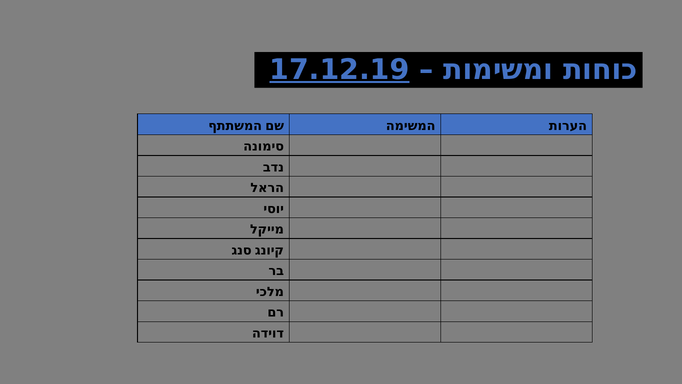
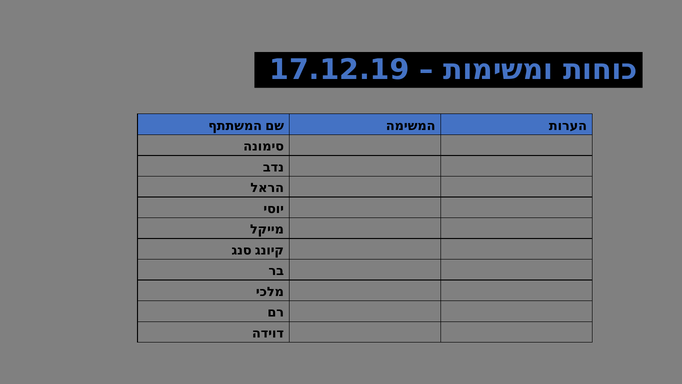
17.12.19 underline: present -> none
